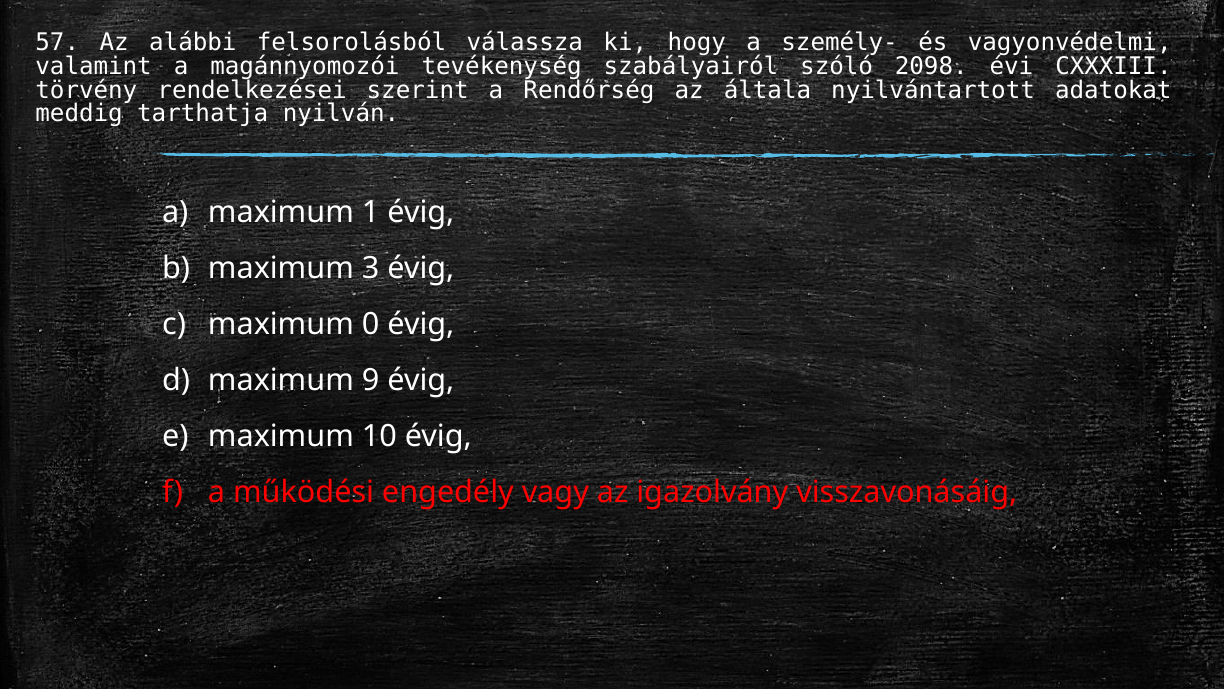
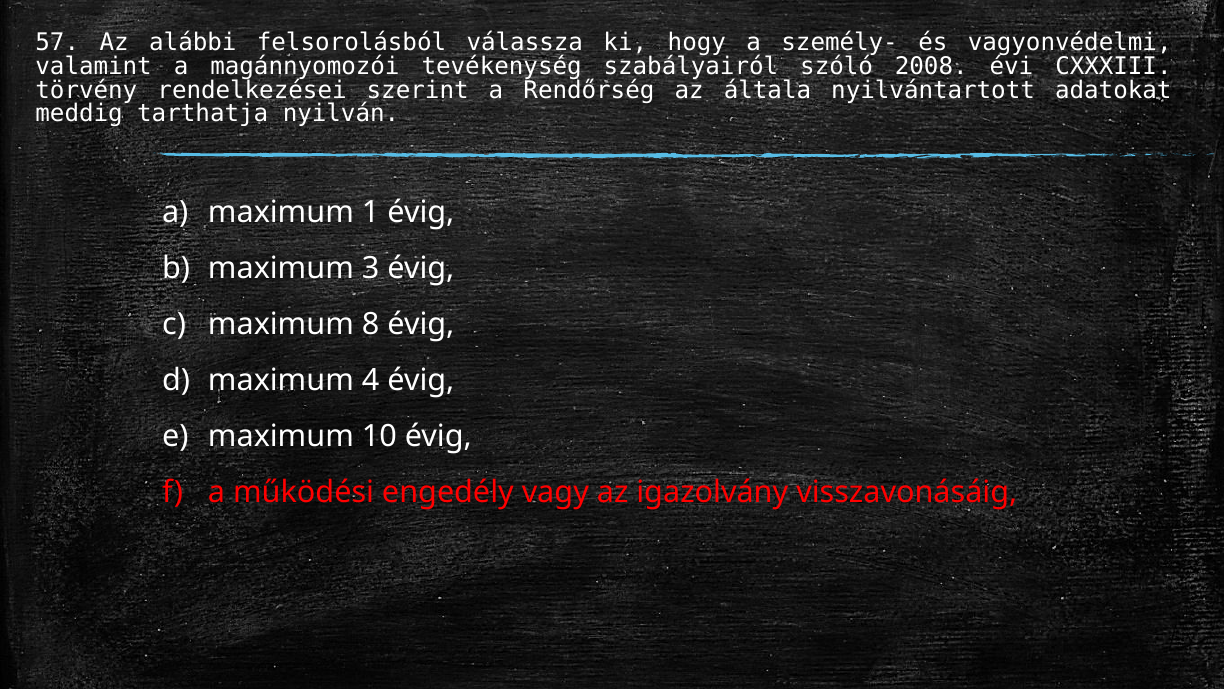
2098: 2098 -> 2008
0: 0 -> 8
9: 9 -> 4
